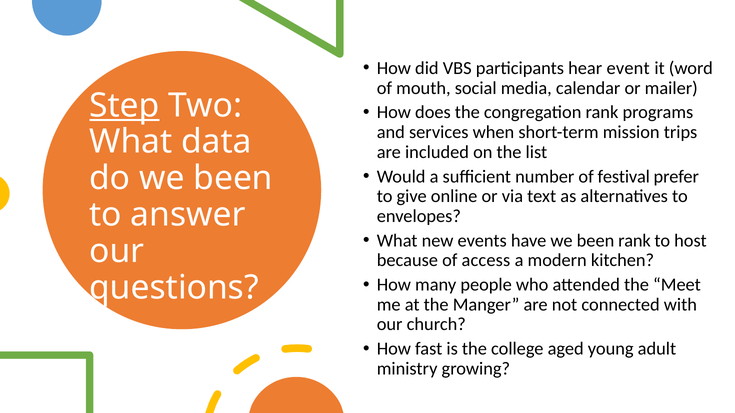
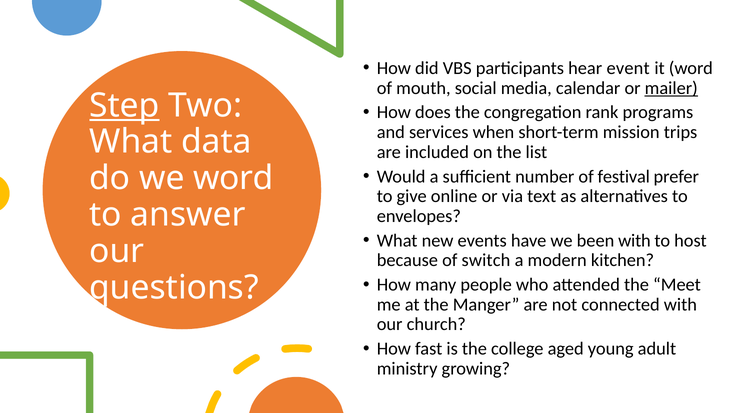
mailer underline: none -> present
do we been: been -> word
been rank: rank -> with
access: access -> switch
